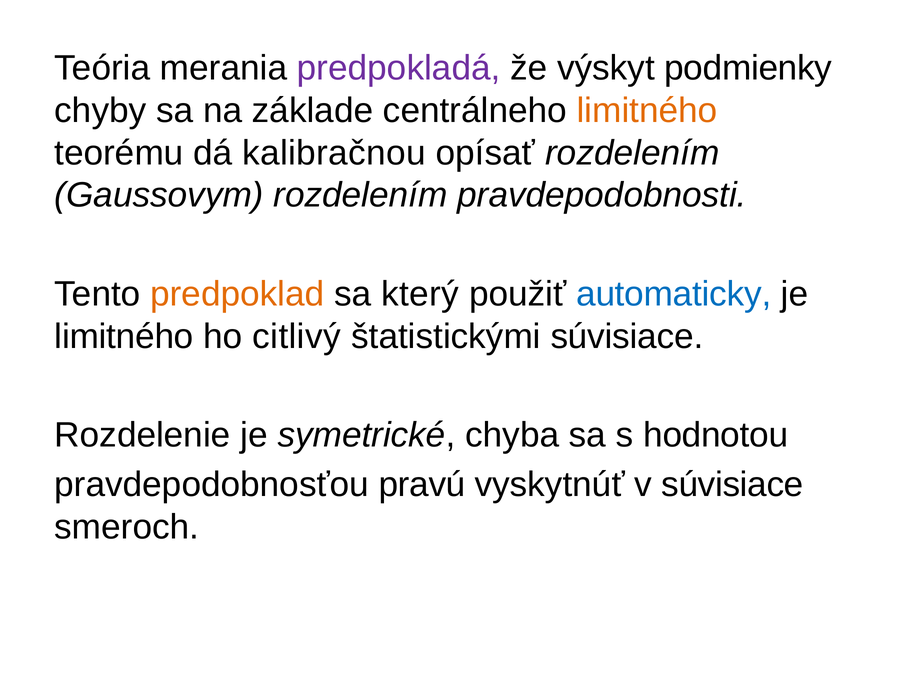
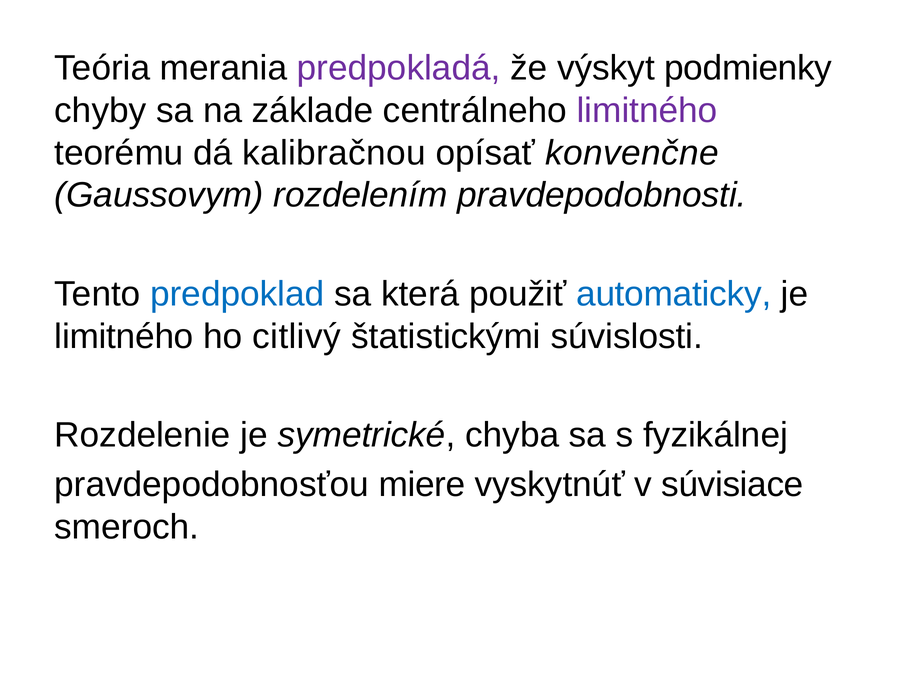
limitného at (647, 111) colour: orange -> purple
opísať rozdelením: rozdelením -> konvenčne
predpoklad colour: orange -> blue
který: který -> která
štatistickými súvisiace: súvisiace -> súvislosti
hodnotou: hodnotou -> fyzikálnej
pravú: pravú -> miere
